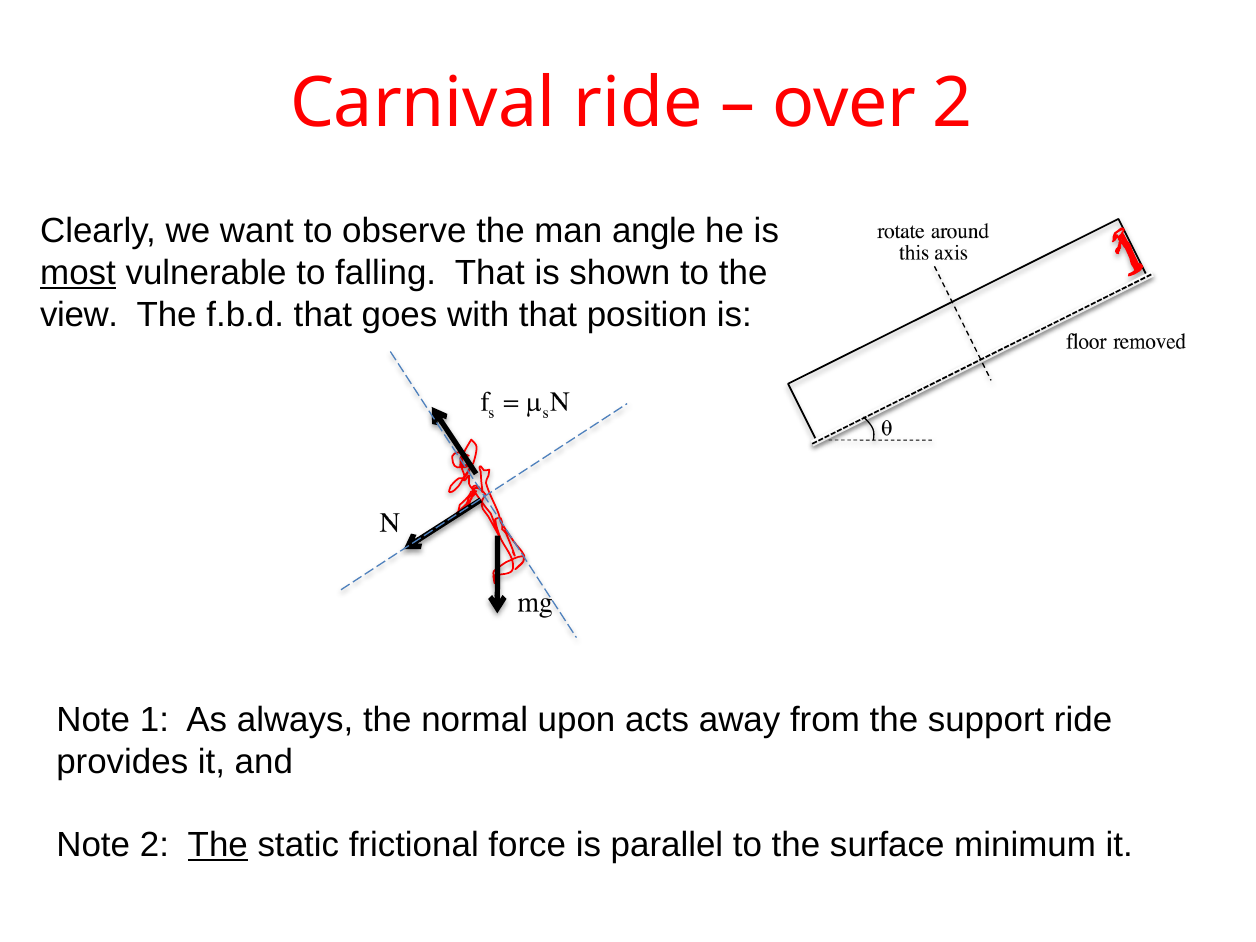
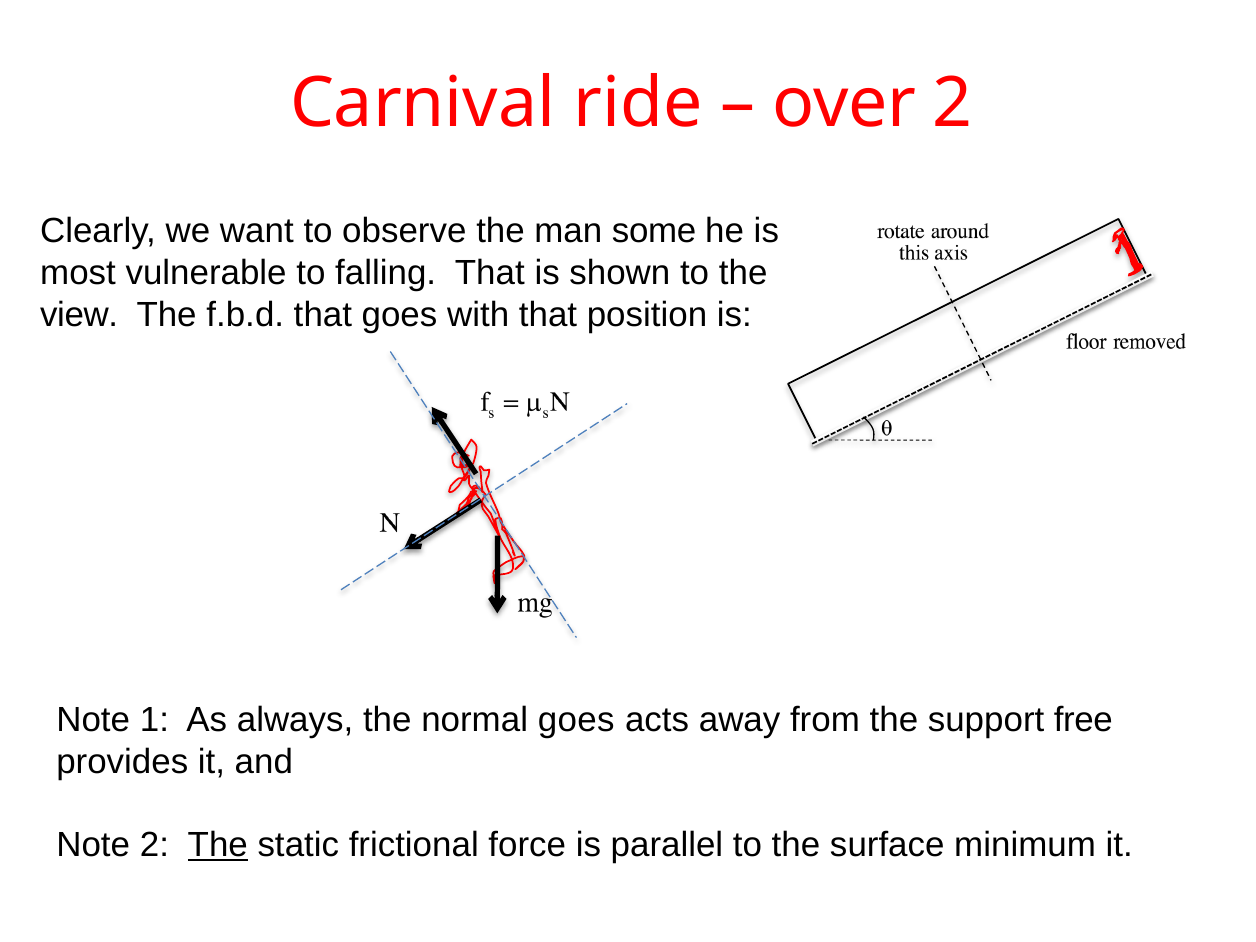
angle: angle -> some
most underline: present -> none
normal upon: upon -> goes
support ride: ride -> free
